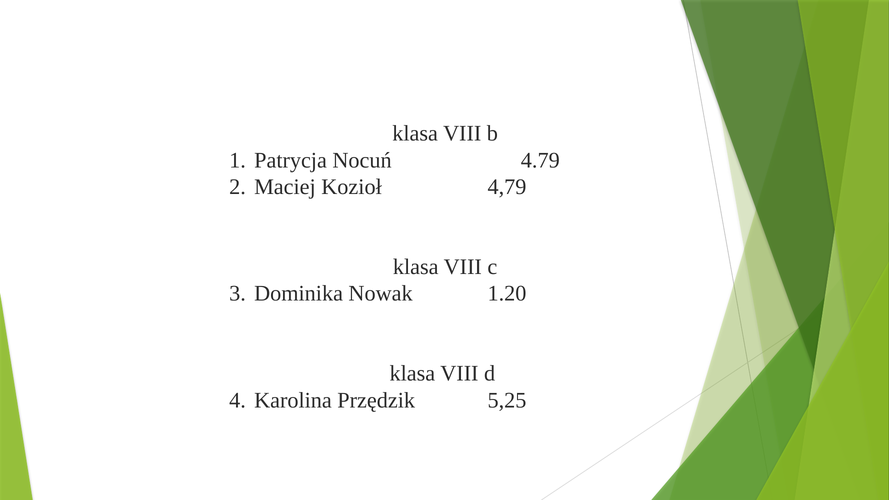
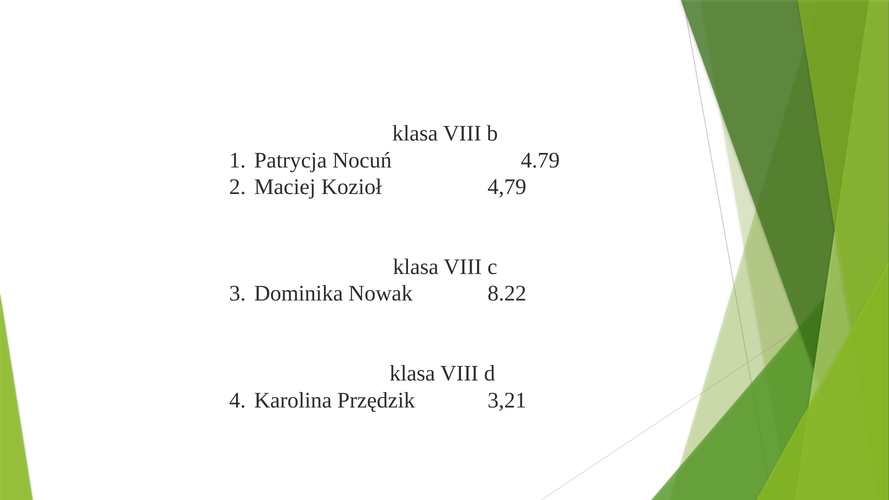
1.20: 1.20 -> 8.22
5,25: 5,25 -> 3,21
